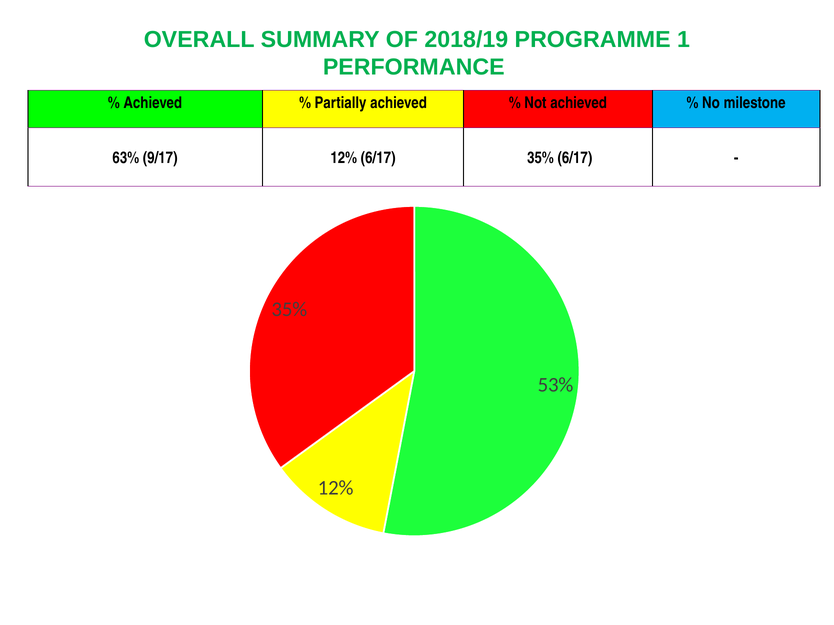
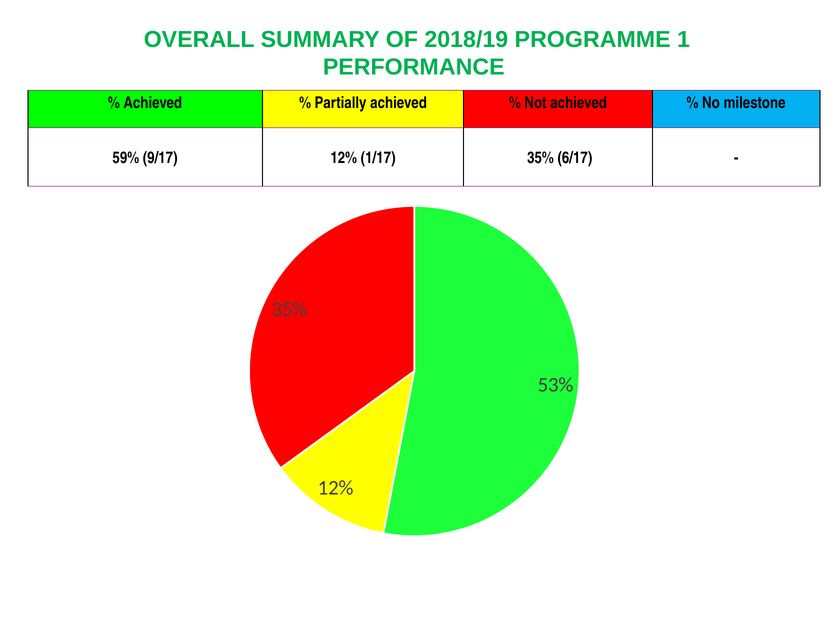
63%: 63% -> 59%
12% 6/17: 6/17 -> 1/17
